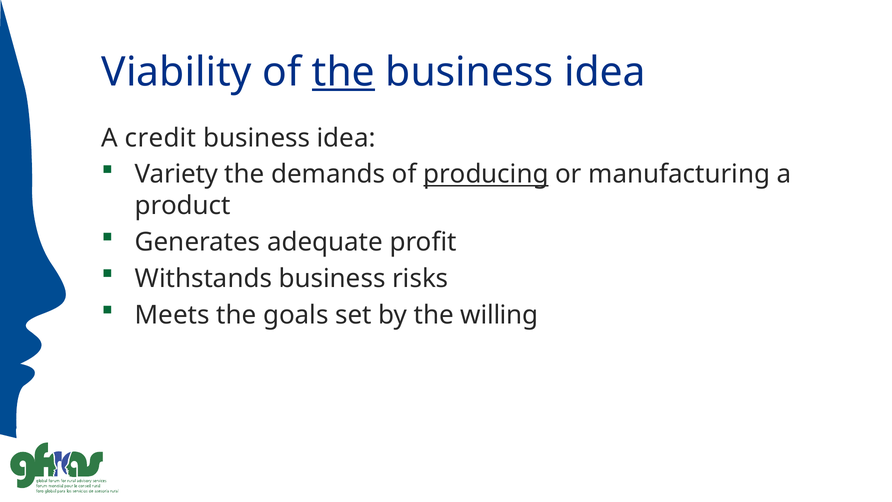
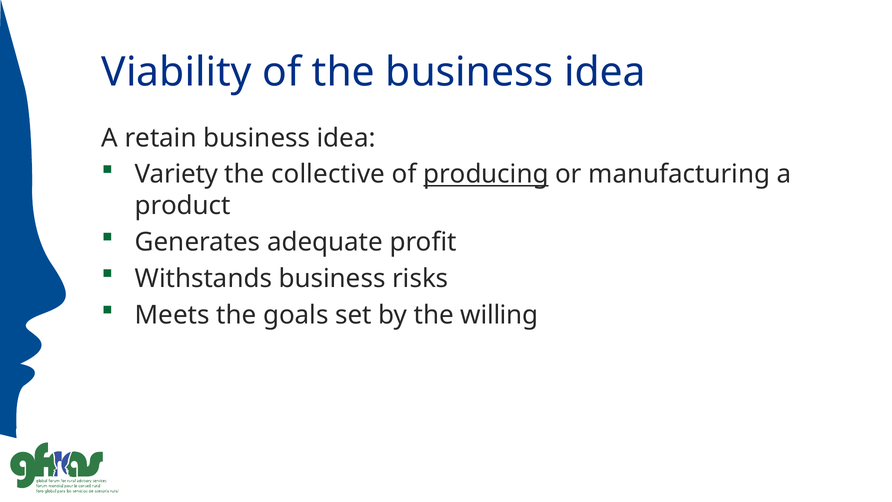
the at (343, 72) underline: present -> none
credit: credit -> retain
demands: demands -> collective
